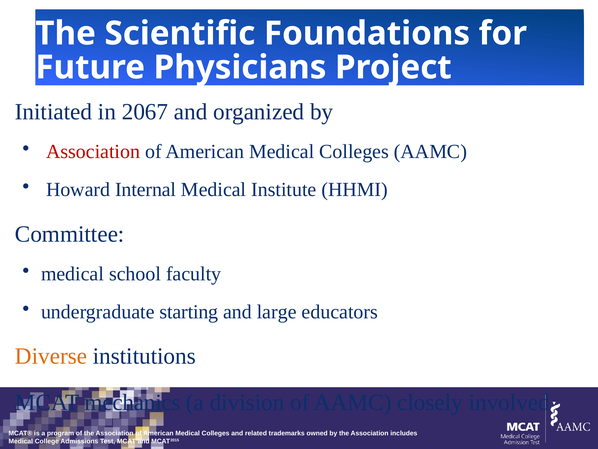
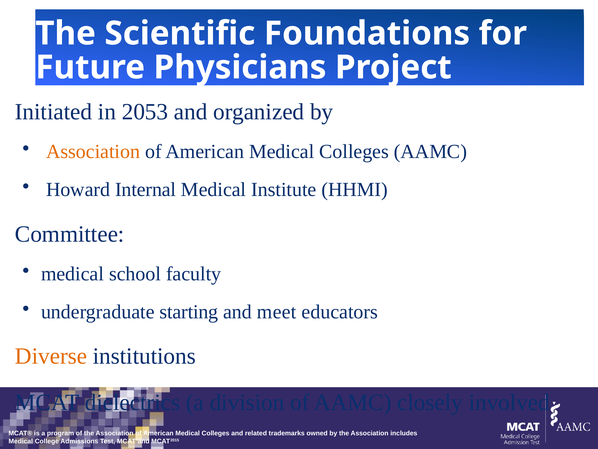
2067: 2067 -> 2053
Association at (93, 151) colour: red -> orange
large: large -> meet
mechanics: mechanics -> dielectrics
